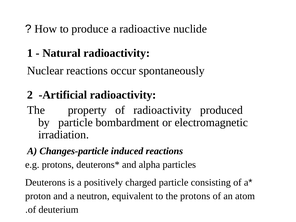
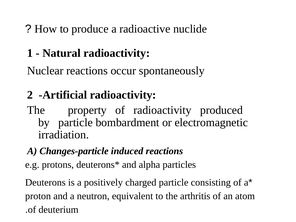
the protons: protons -> arthritis
